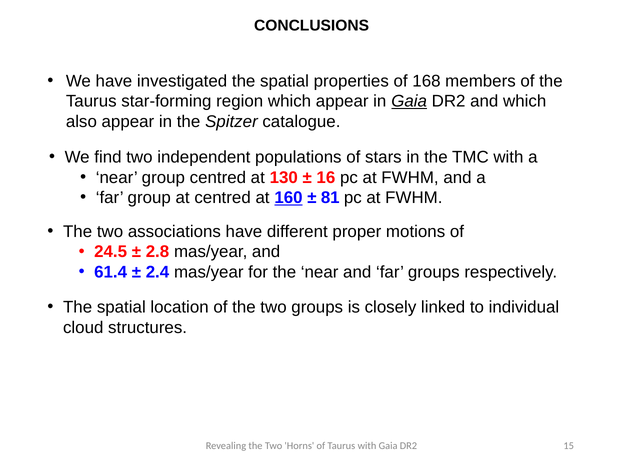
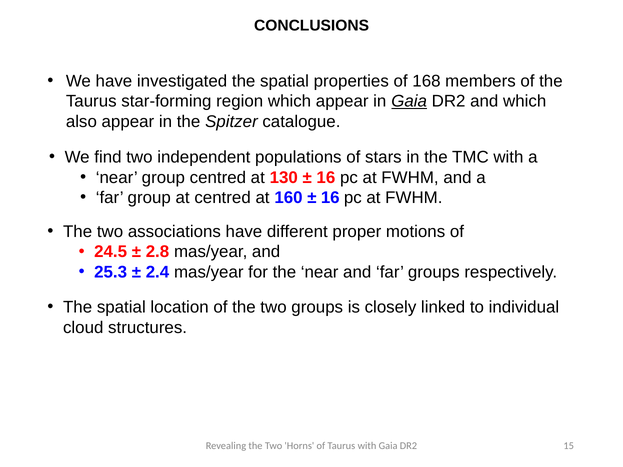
160 underline: present -> none
81 at (330, 198): 81 -> 16
61.4: 61.4 -> 25.3
